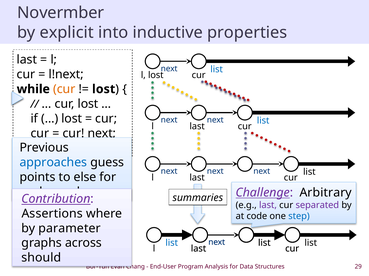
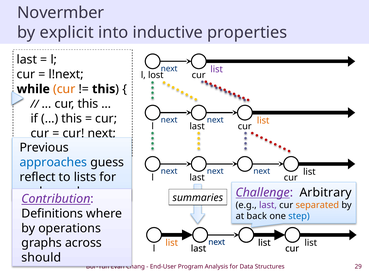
list at (217, 69) colour: blue -> purple
lost at (104, 89): lost -> this
cur lost: lost -> this
lost at (72, 119): lost -> this
list at (263, 121) colour: blue -> orange
points: points -> reflect
else: else -> lists
separated colour: purple -> orange
Assertions: Assertions -> Definitions
code: code -> back
parameter: parameter -> operations
list at (172, 243) colour: blue -> orange
